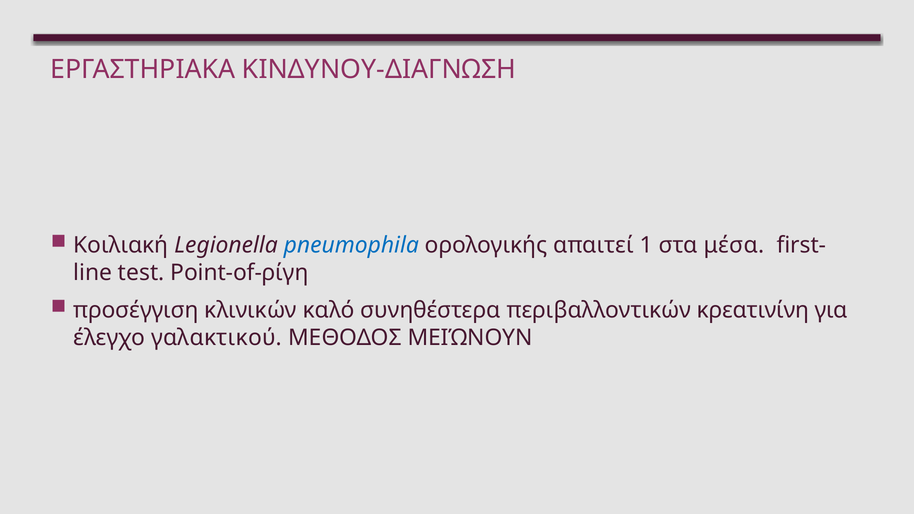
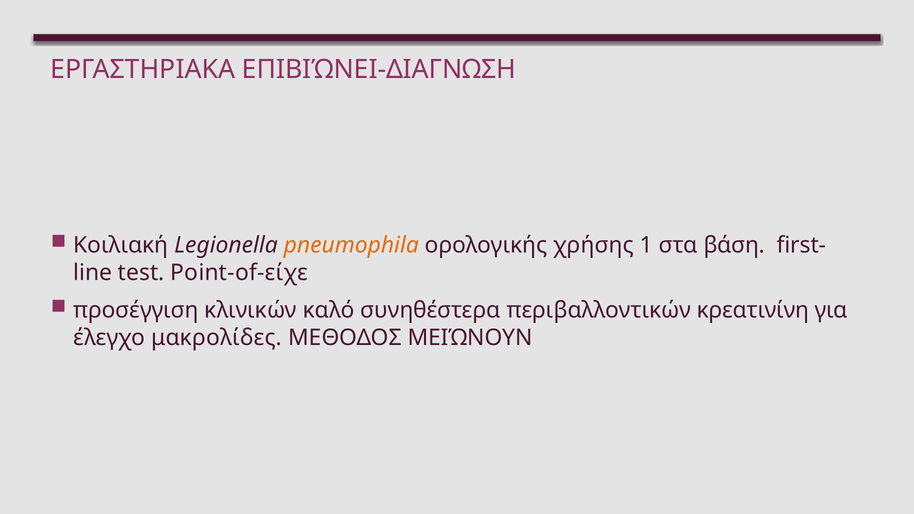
ΚΙΝΔΥΝΟΥ-ΔΙΑΓΝΩΣΗ: ΚΙΝΔΥΝΟΥ-ΔΙΑΓΝΩΣΗ -> ΕΠΙΒΙΏΝΕΙ-ΔΙΑΓΝΩΣΗ
pneumophila colour: blue -> orange
απαιτεί: απαιτεί -> χρήσης
μέσα: μέσα -> βάση
Point-of-ρίγη: Point-of-ρίγη -> Point-of-είχε
γαλακτικού: γαλακτικού -> μακρολίδες
